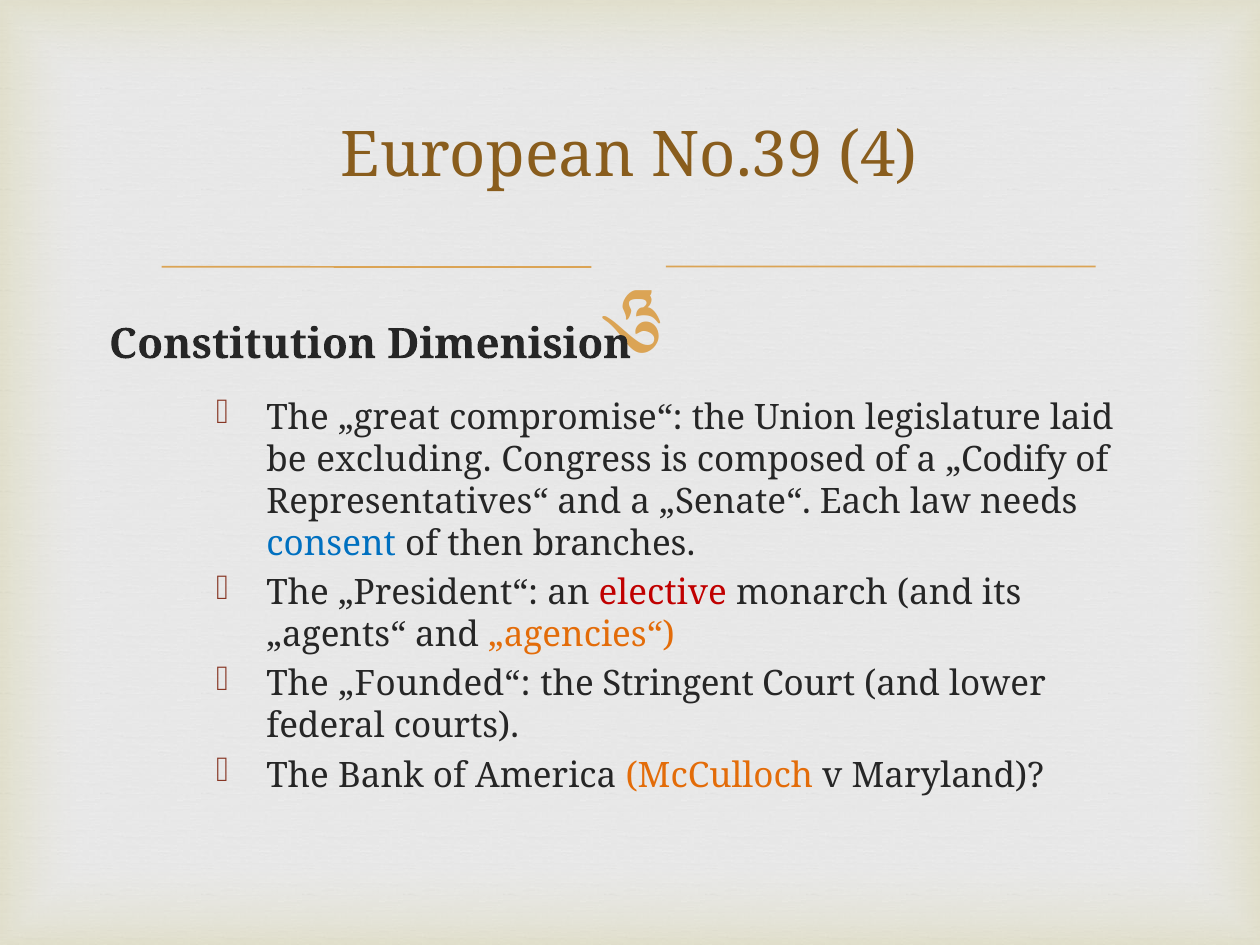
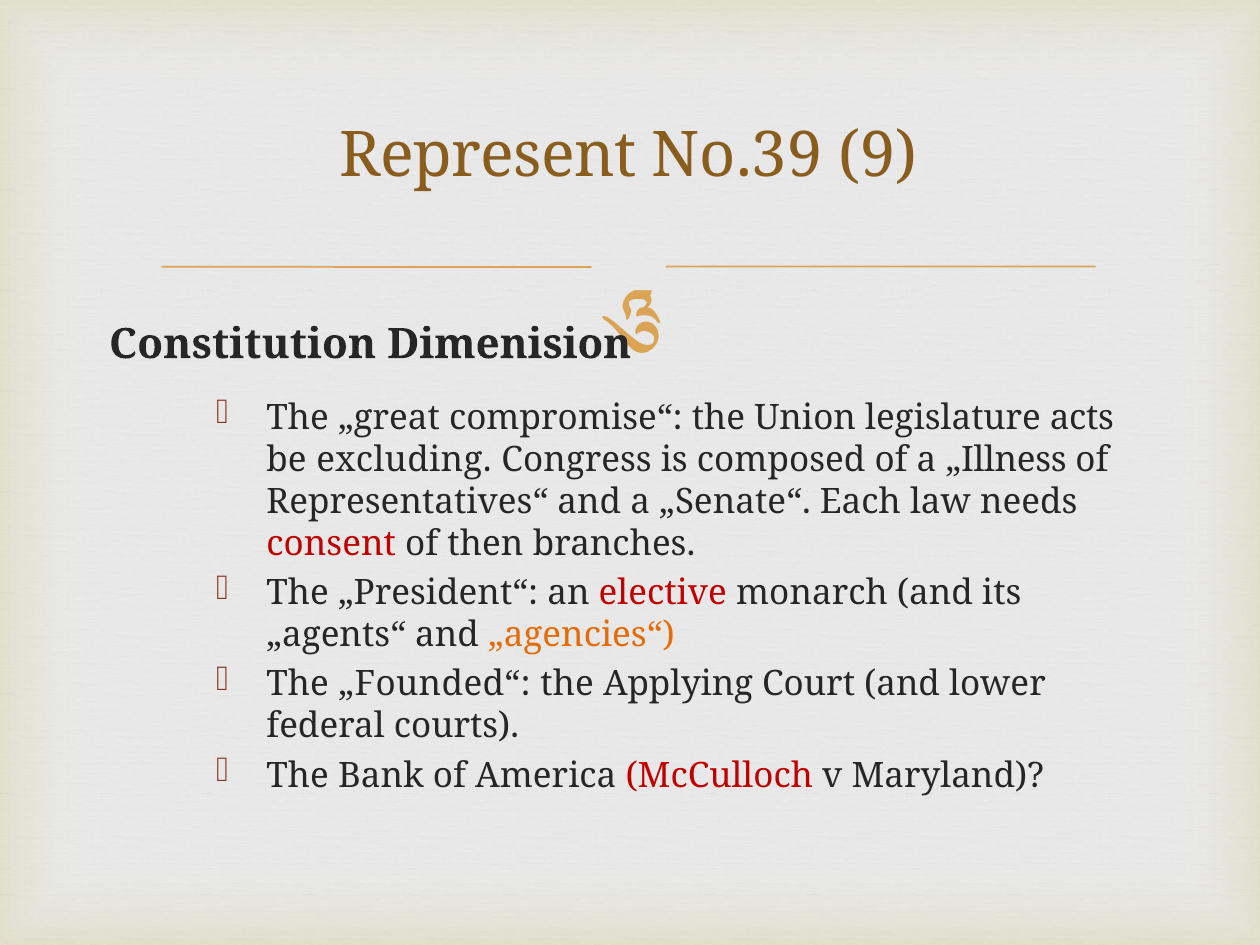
European: European -> Represent
4: 4 -> 9
laid: laid -> acts
„Codify: „Codify -> „Illness
consent colour: blue -> red
Stringent: Stringent -> Applying
McCulloch colour: orange -> red
